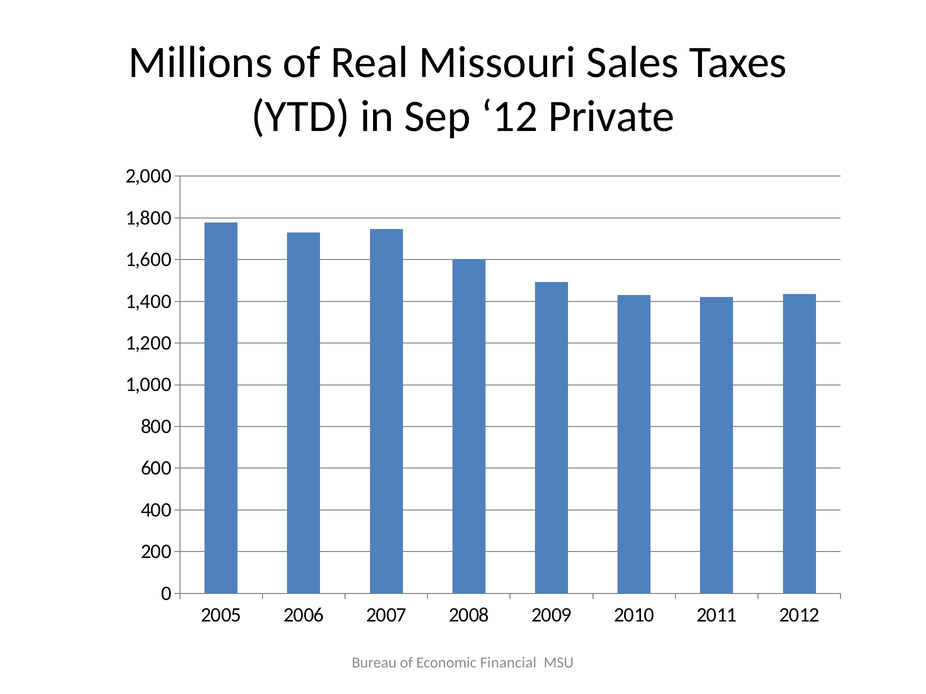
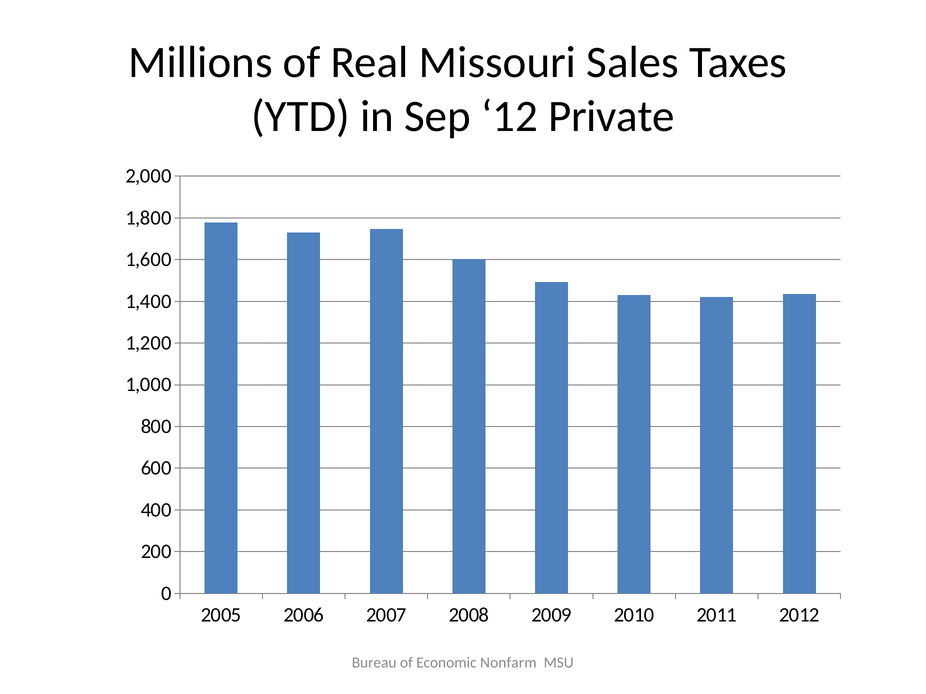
Financial: Financial -> Nonfarm
